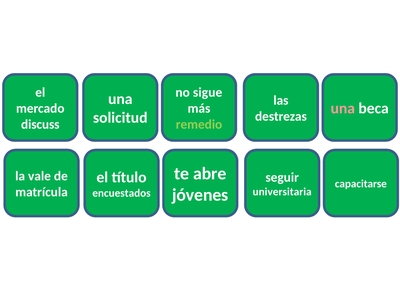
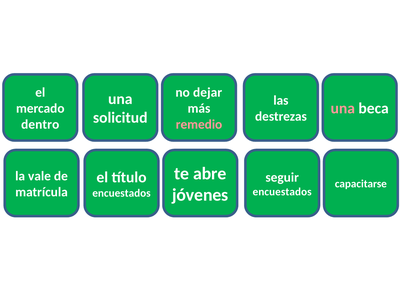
sigue: sigue -> dejar
discuss: discuss -> dentro
remedio colour: light green -> pink
universitaria at (282, 192): universitaria -> encuestados
